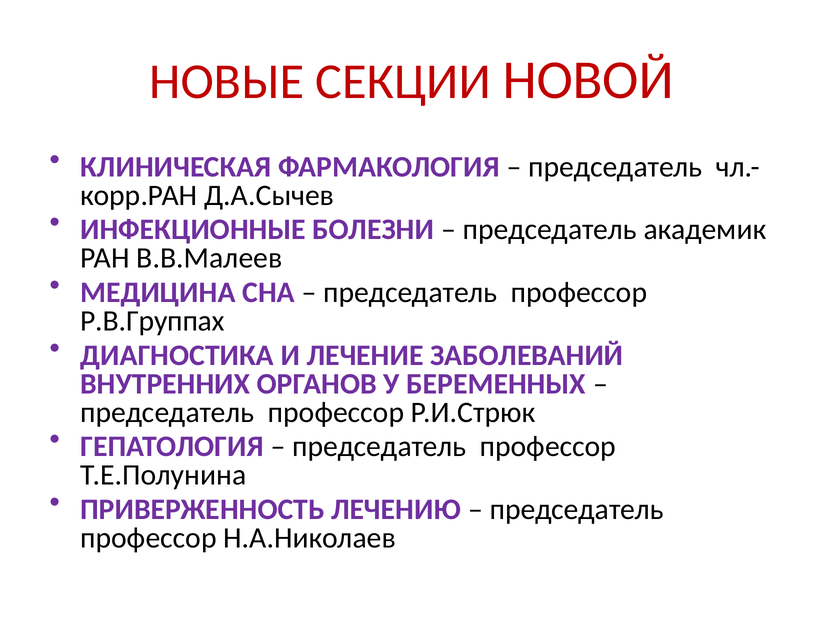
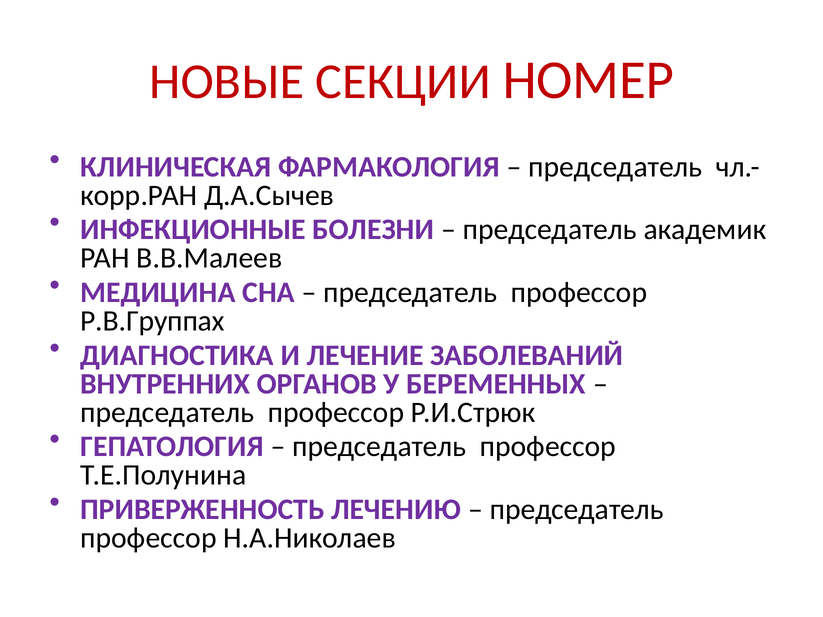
НОВОЙ: НОВОЙ -> НОМЕР
